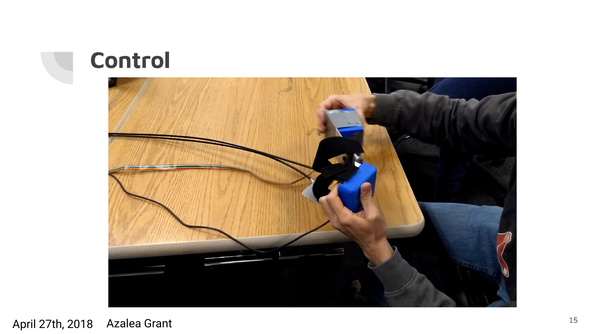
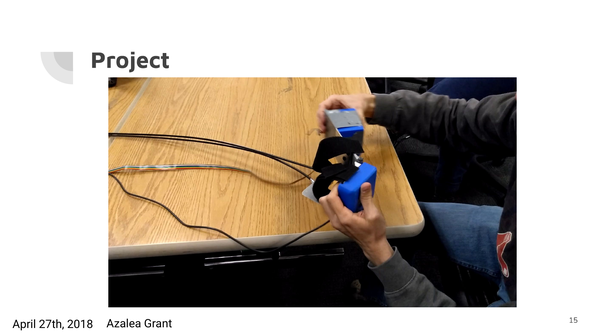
Control: Control -> Project
